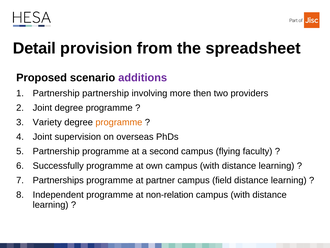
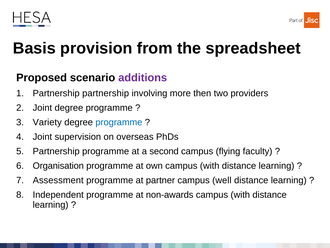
Detail: Detail -> Basis
programme at (119, 122) colour: orange -> blue
Successfully: Successfully -> Organisation
Partnerships: Partnerships -> Assessment
field: field -> well
non-relation: non-relation -> non-awards
